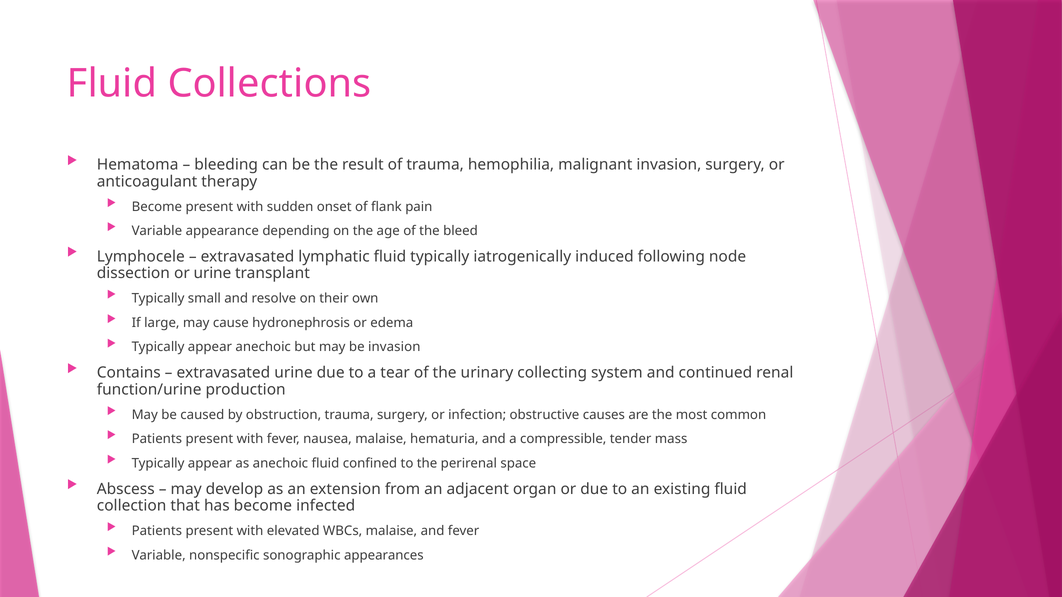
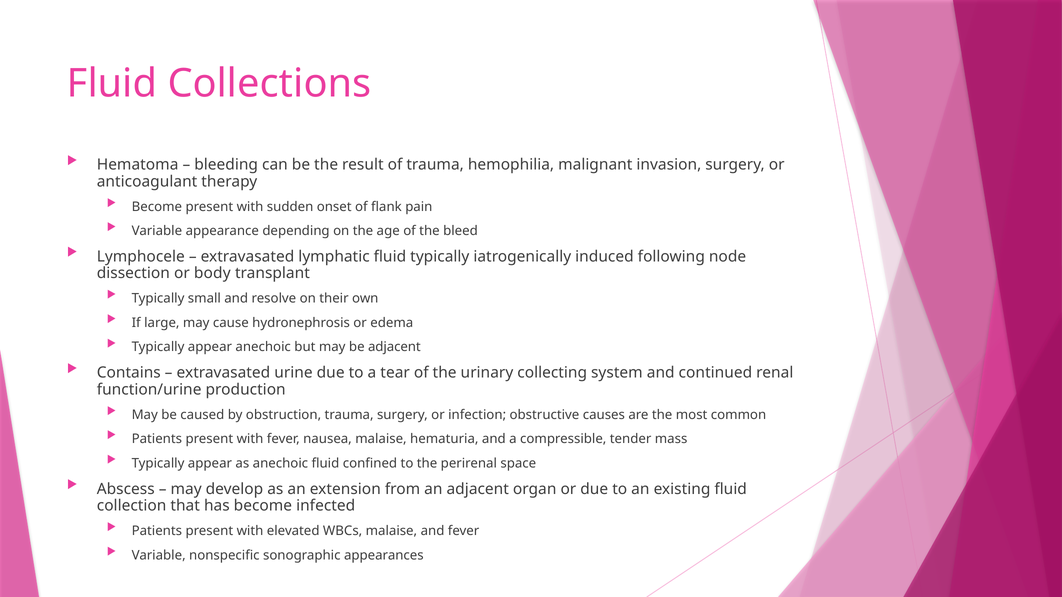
or urine: urine -> body
be invasion: invasion -> adjacent
